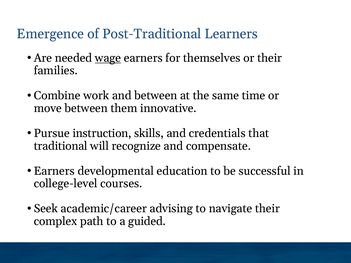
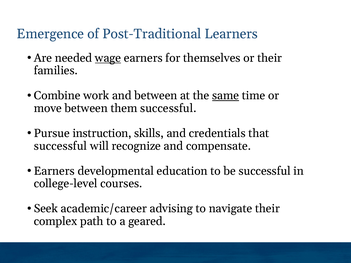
same underline: none -> present
them innovative: innovative -> successful
traditional at (61, 146): traditional -> successful
guided: guided -> geared
